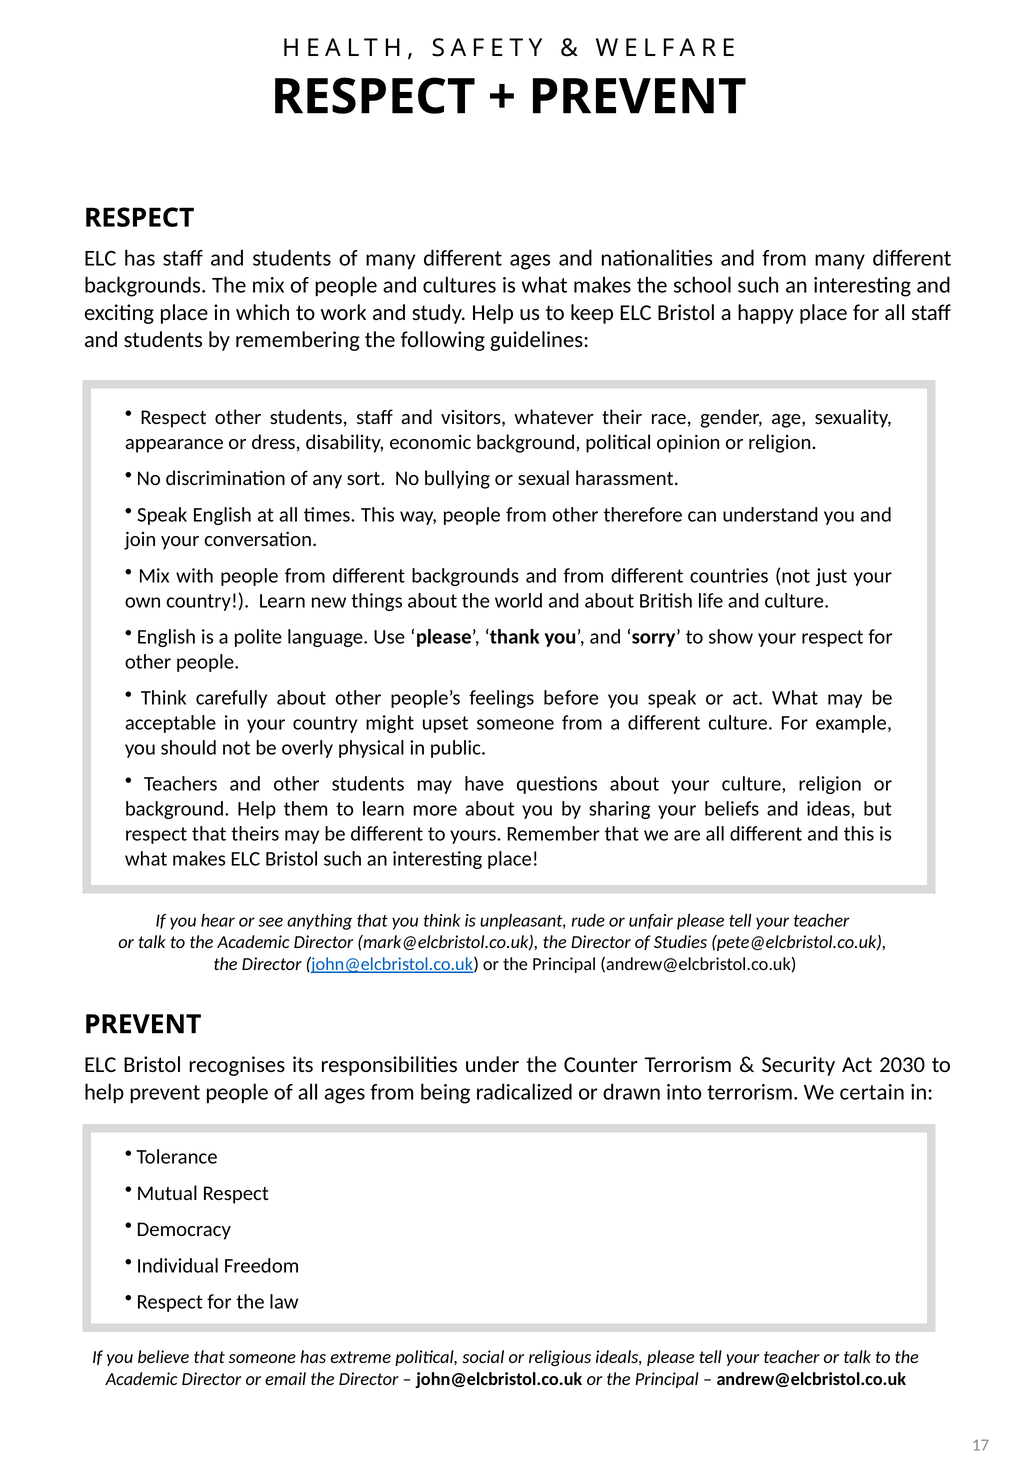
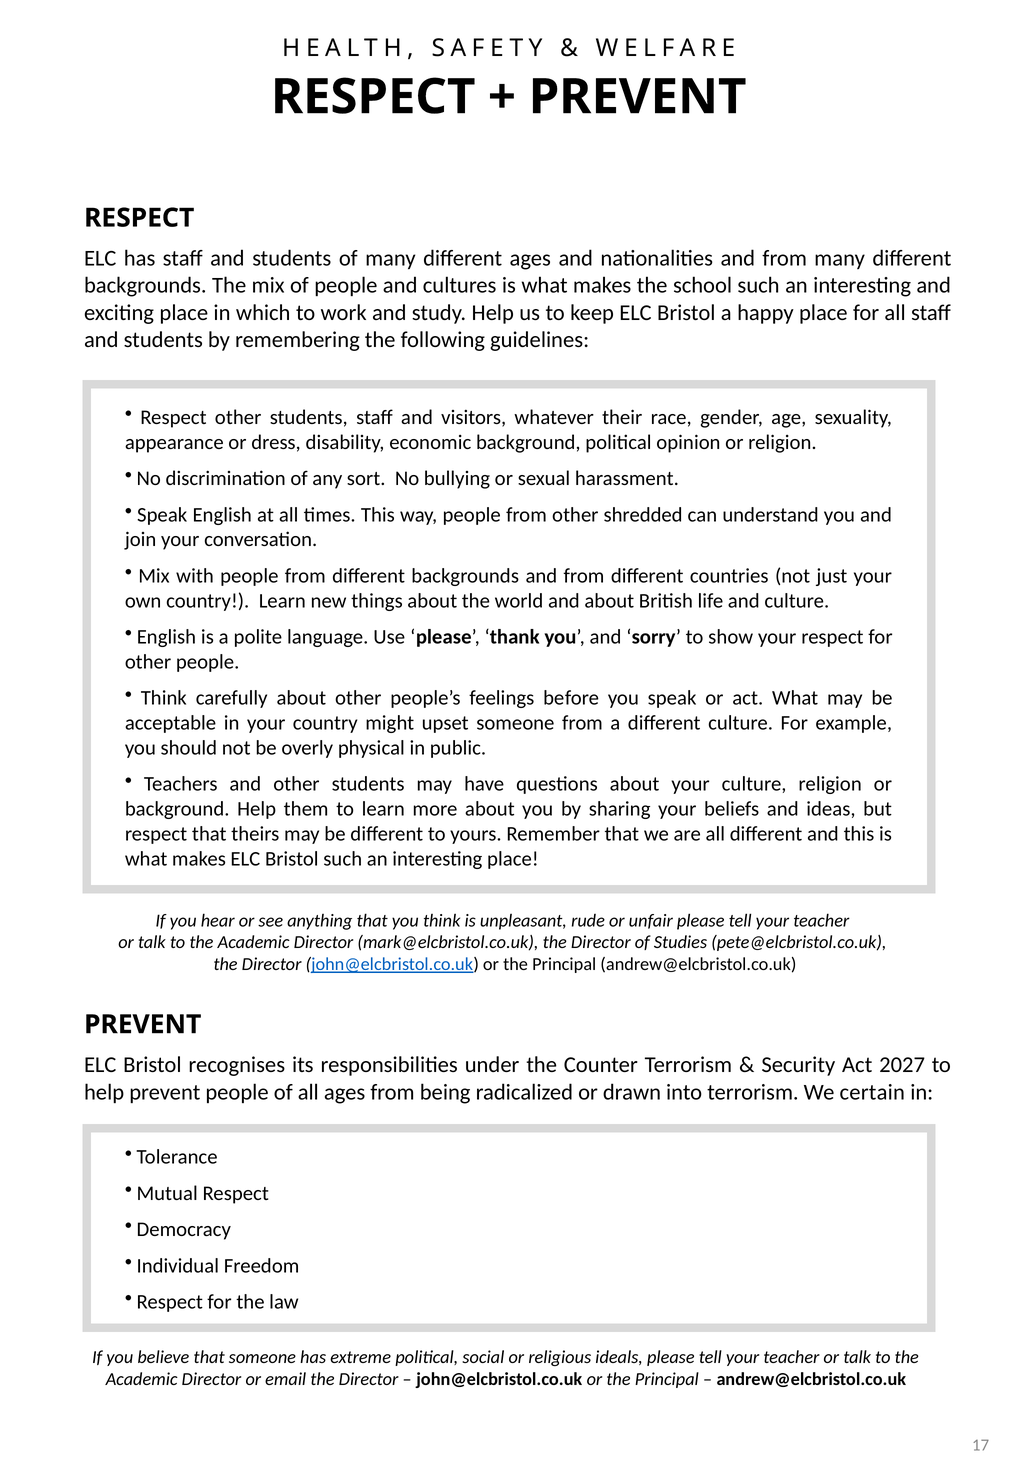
therefore: therefore -> shredded
2030: 2030 -> 2027
